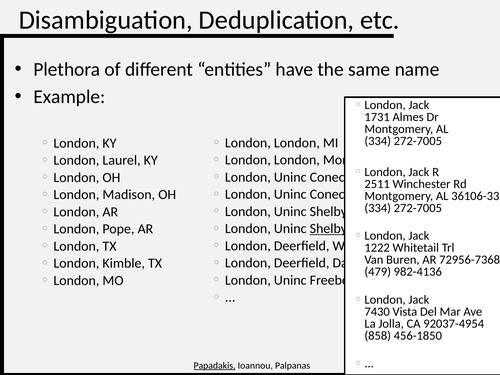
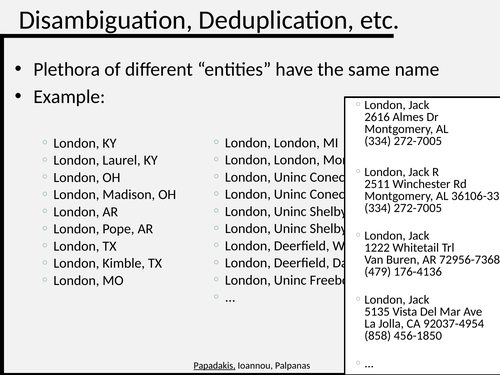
1731: 1731 -> 2616
Shelby at (328, 229) underline: present -> none
982-4136: 982-4136 -> 176-4136
7430: 7430 -> 5135
